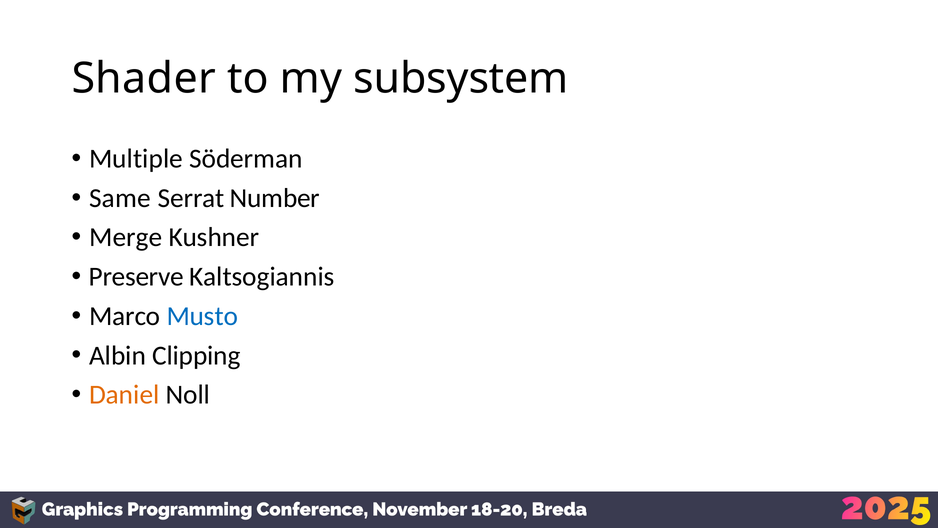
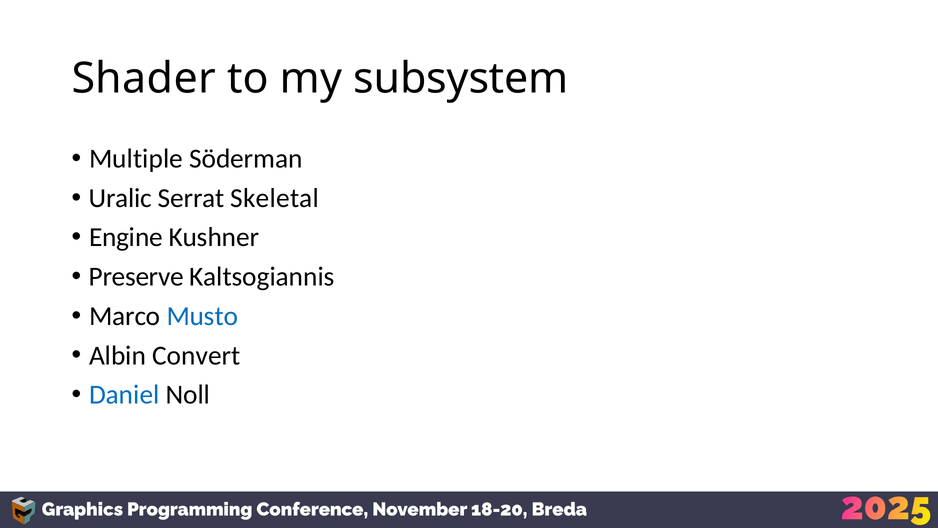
Same: Same -> Uralic
Number: Number -> Skeletal
Merge: Merge -> Engine
Clipping: Clipping -> Convert
Daniel colour: orange -> blue
